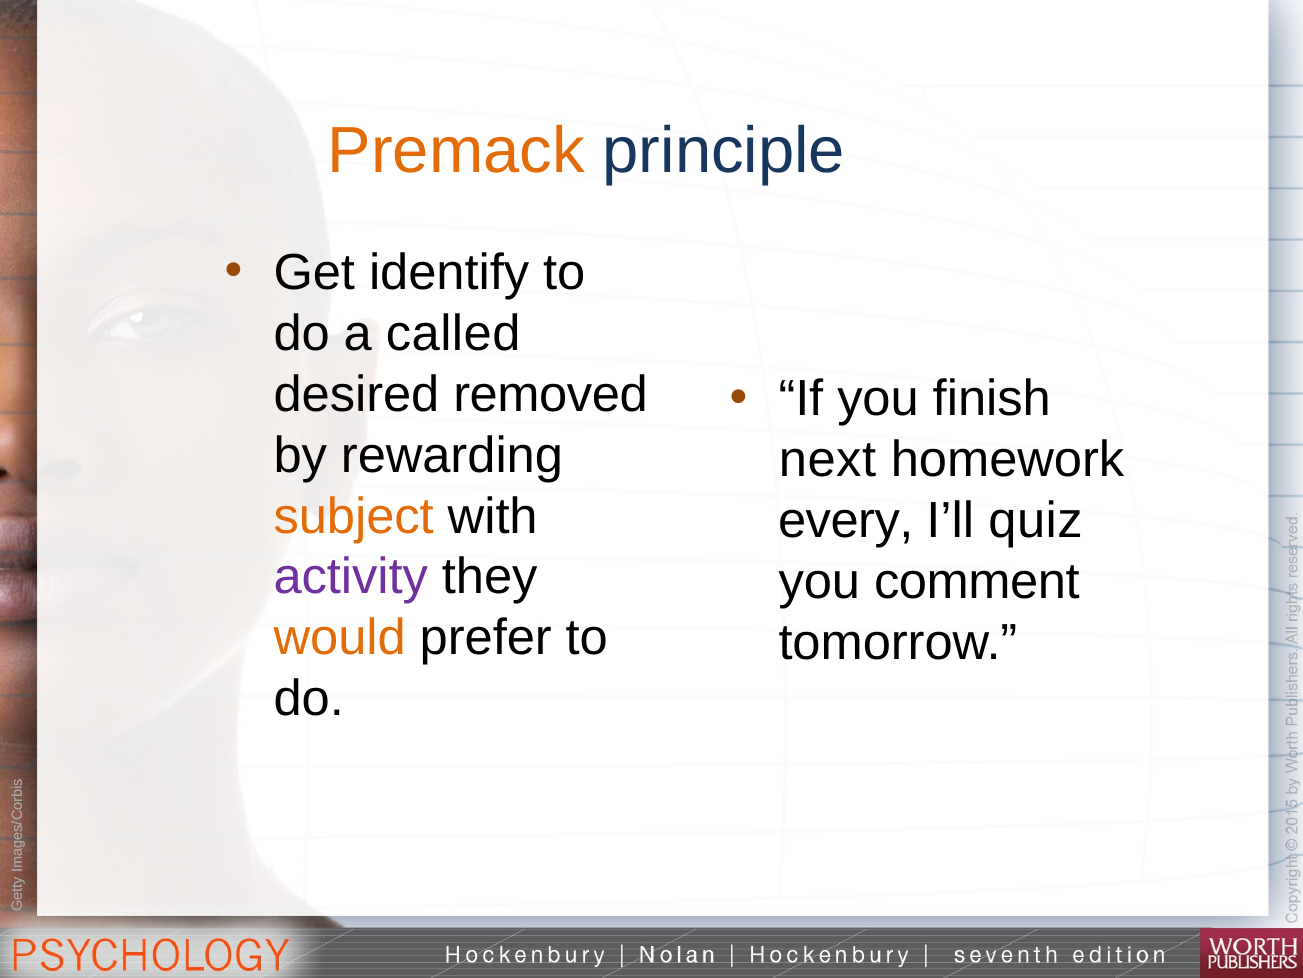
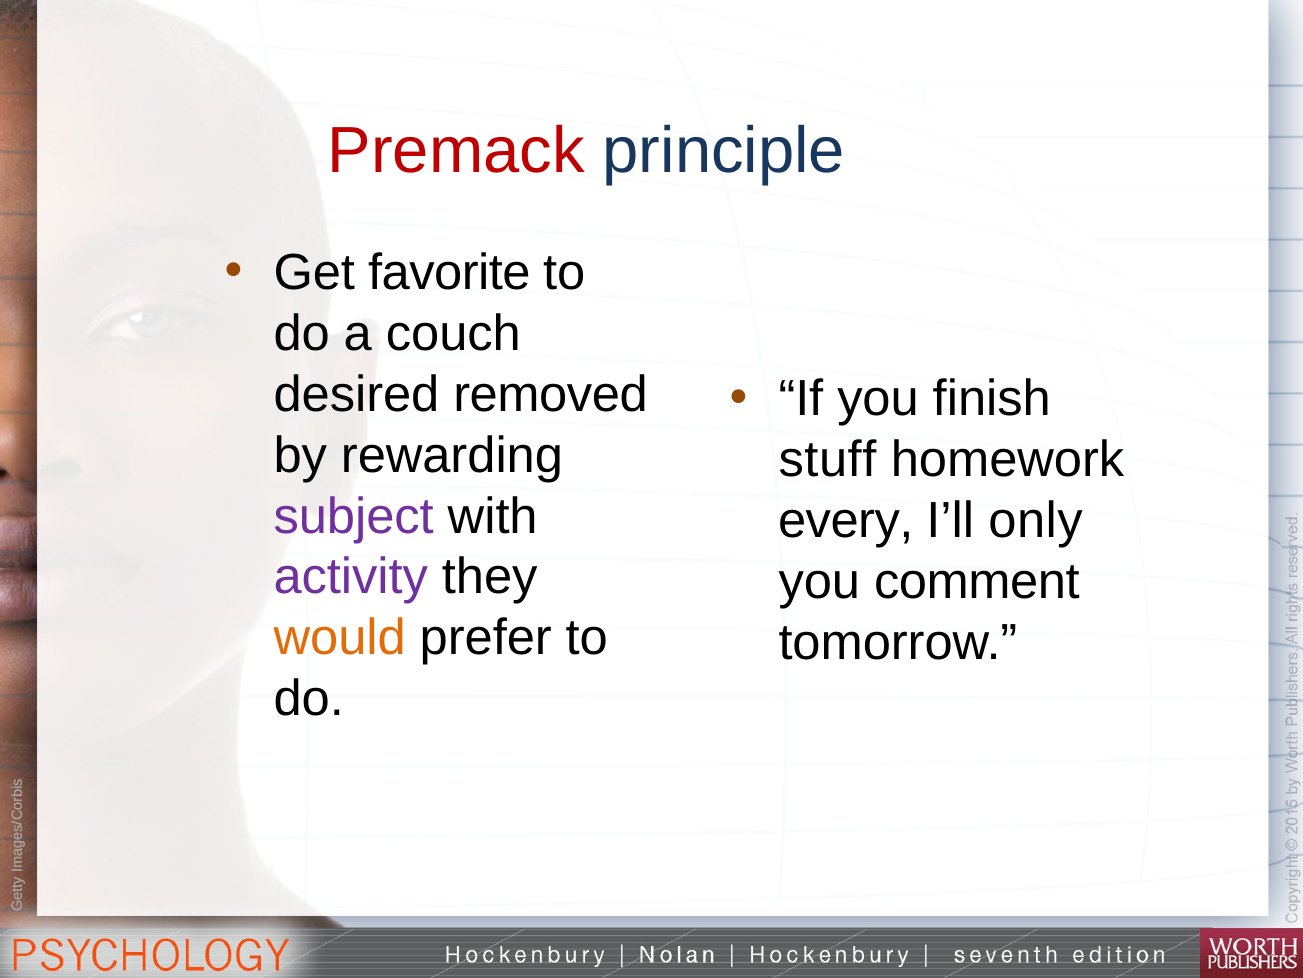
Premack colour: orange -> red
identify: identify -> favorite
called: called -> couch
next: next -> stuff
subject colour: orange -> purple
quiz: quiz -> only
